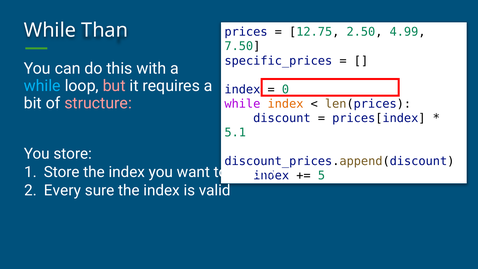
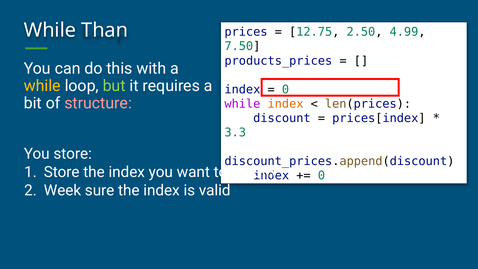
specific_prices: specific_prices -> products_prices
while at (42, 86) colour: light blue -> yellow
but colour: pink -> light green
5.1: 5.1 -> 3.3
5 at (321, 175): 5 -> 0
Every: Every -> Week
